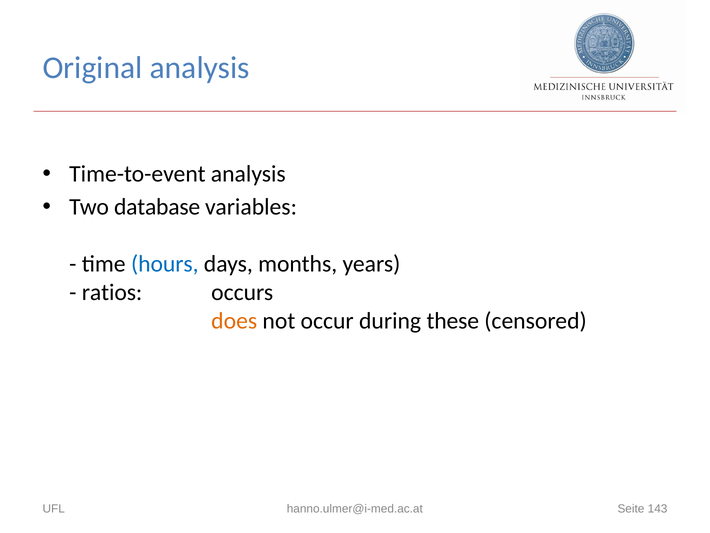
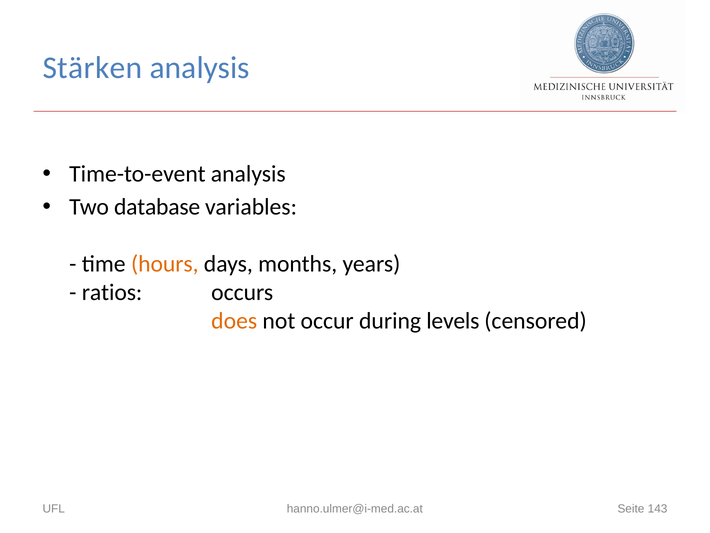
Original: Original -> Stärken
hours colour: blue -> orange
these: these -> levels
